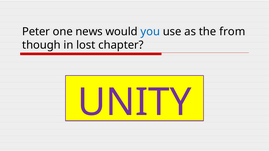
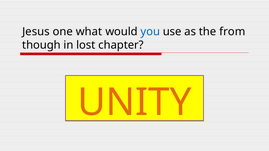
Peter: Peter -> Jesus
news: news -> what
UNITY colour: purple -> orange
